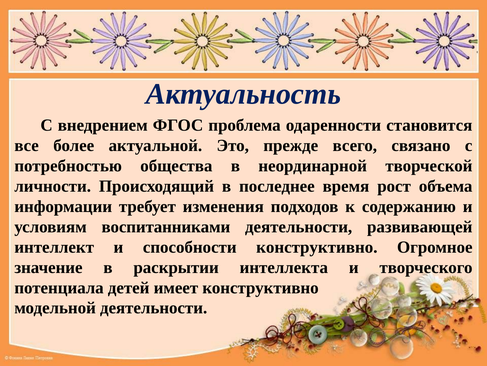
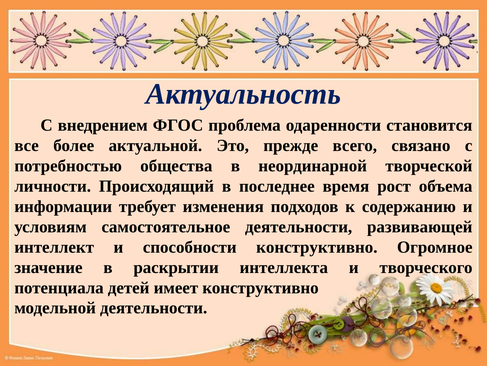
воспитанниками: воспитанниками -> самостоятельное
